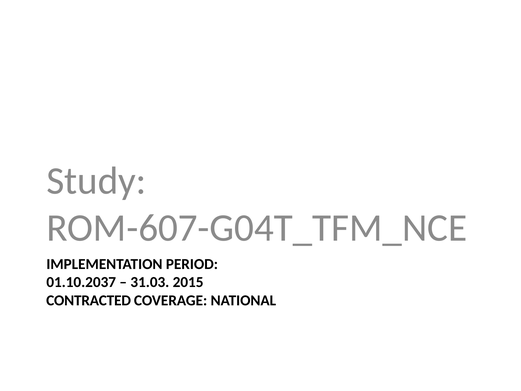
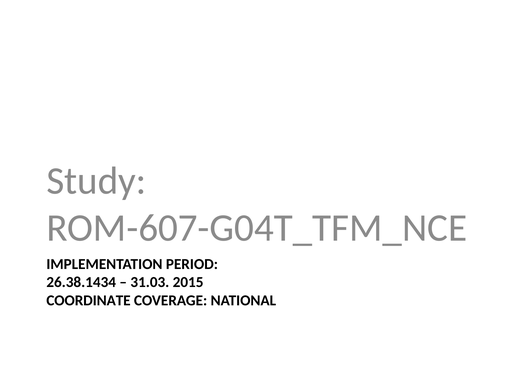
01.10.2037: 01.10.2037 -> 26.38.1434
CONTRACTED: CONTRACTED -> COORDINATE
